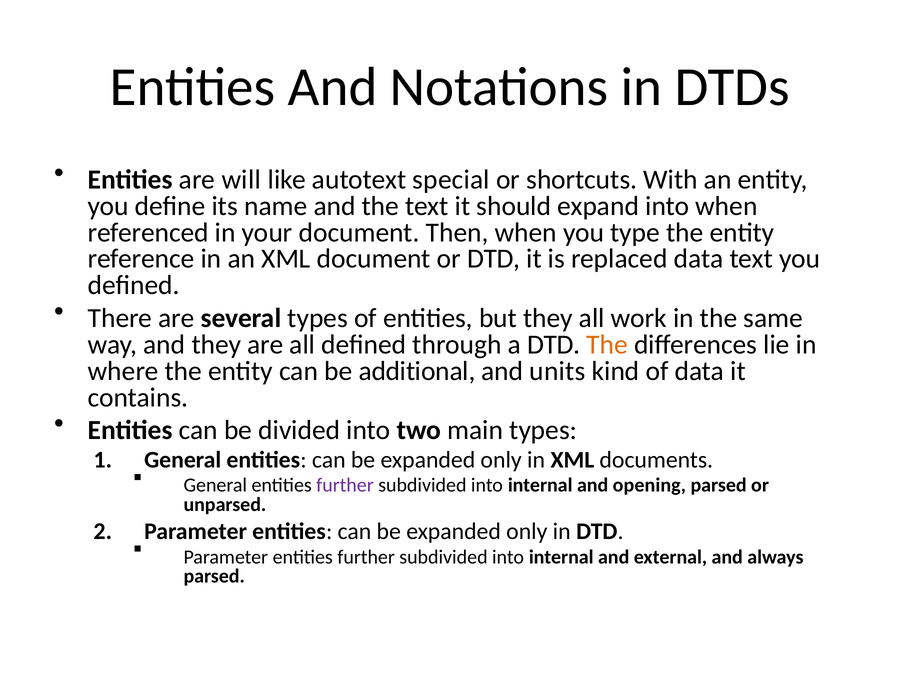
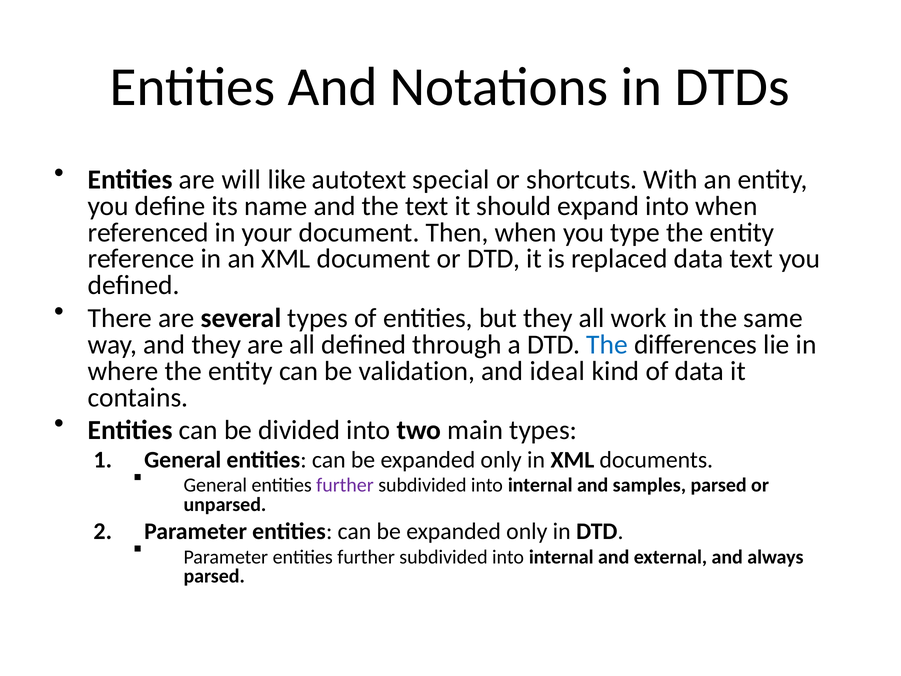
The at (607, 344) colour: orange -> blue
additional: additional -> validation
units: units -> ideal
opening: opening -> samples
